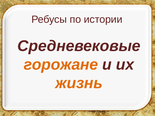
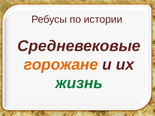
жизнь colour: orange -> green
